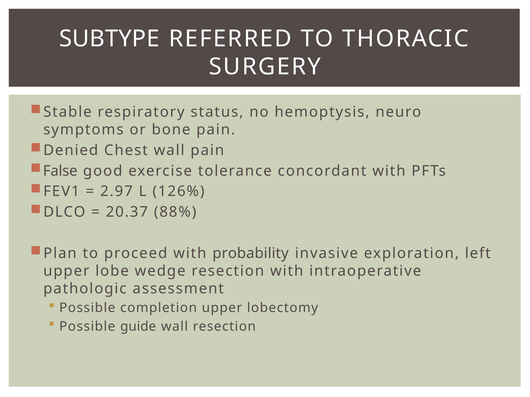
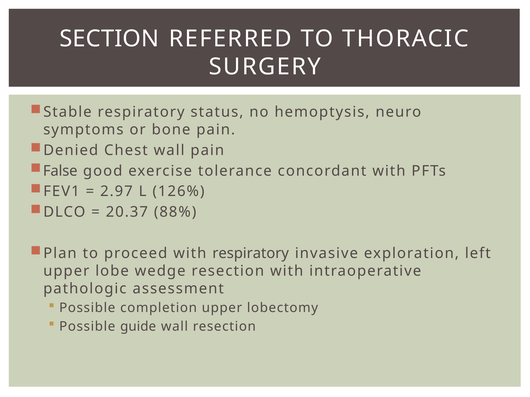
SUBTYPE: SUBTYPE -> SECTION
with probability: probability -> respiratory
